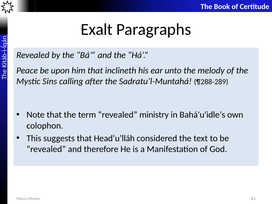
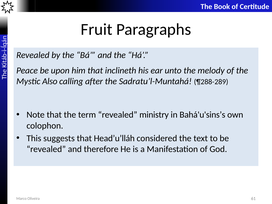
Exalt: Exalt -> Fruit
Sins: Sins -> Also
Bahá'u'idle’s: Bahá'u'idle’s -> Bahá'u'sins’s
